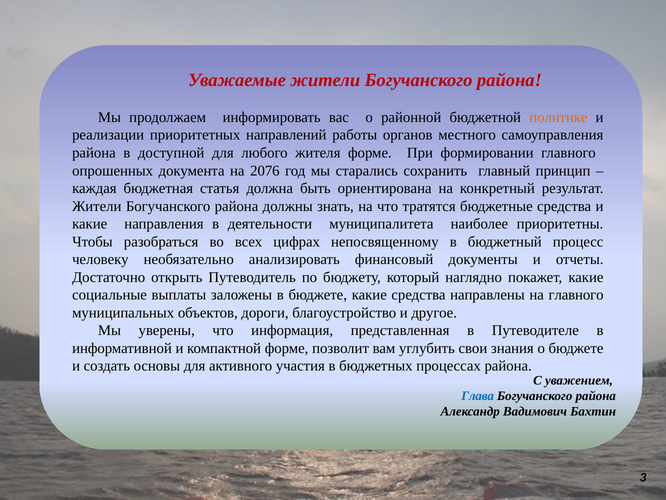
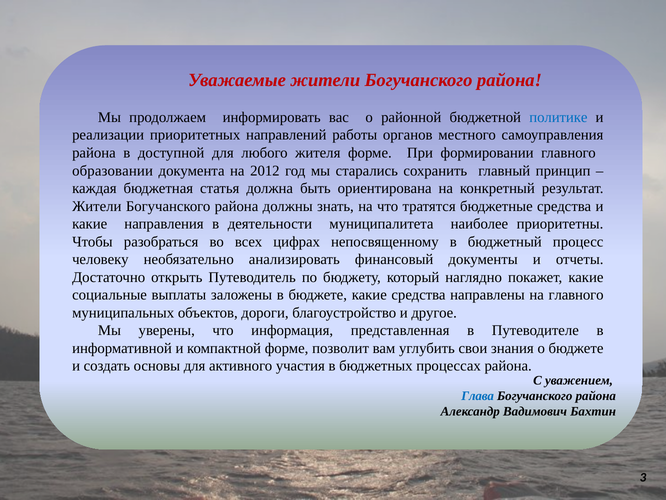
политике colour: orange -> blue
опрошенных: опрошенных -> образовании
2076: 2076 -> 2012
